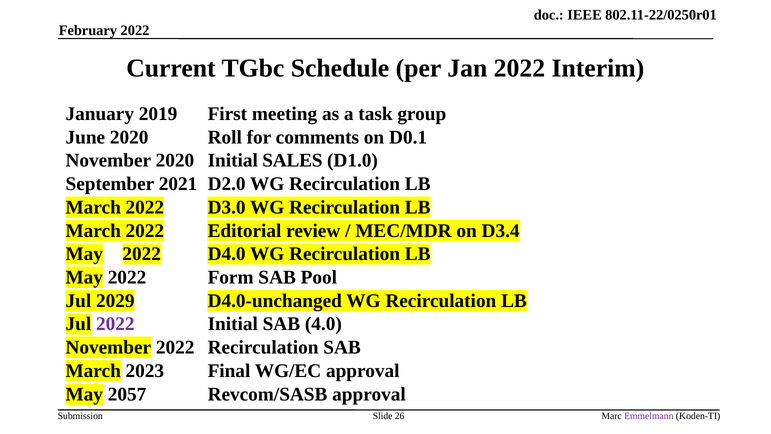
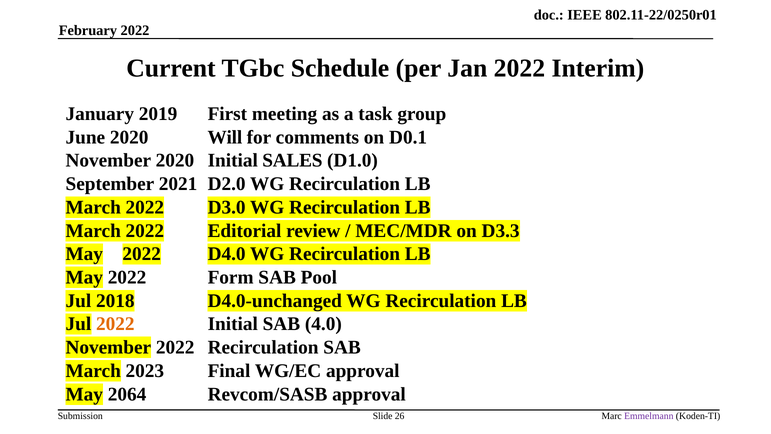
Roll: Roll -> Will
D3.4: D3.4 -> D3.3
2029: 2029 -> 2018
2022 at (115, 324) colour: purple -> orange
2057: 2057 -> 2064
